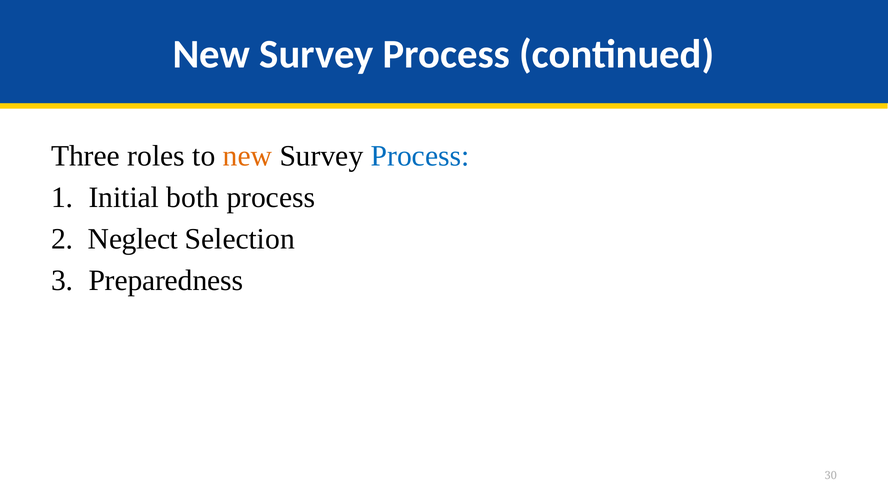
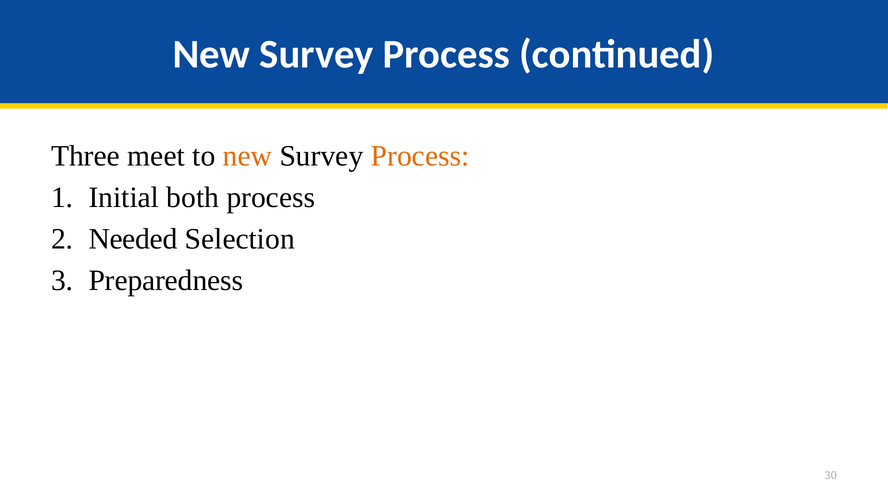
roles: roles -> meet
Process at (420, 156) colour: blue -> orange
Neglect: Neglect -> Needed
